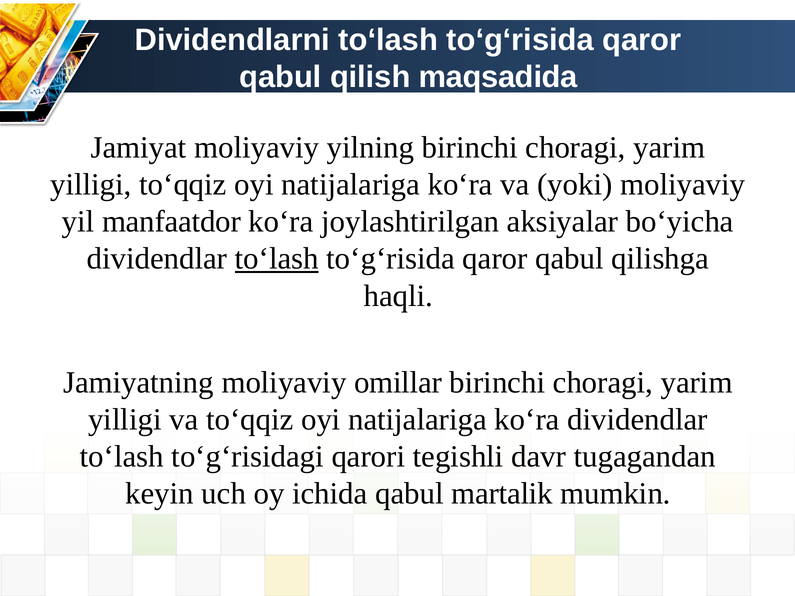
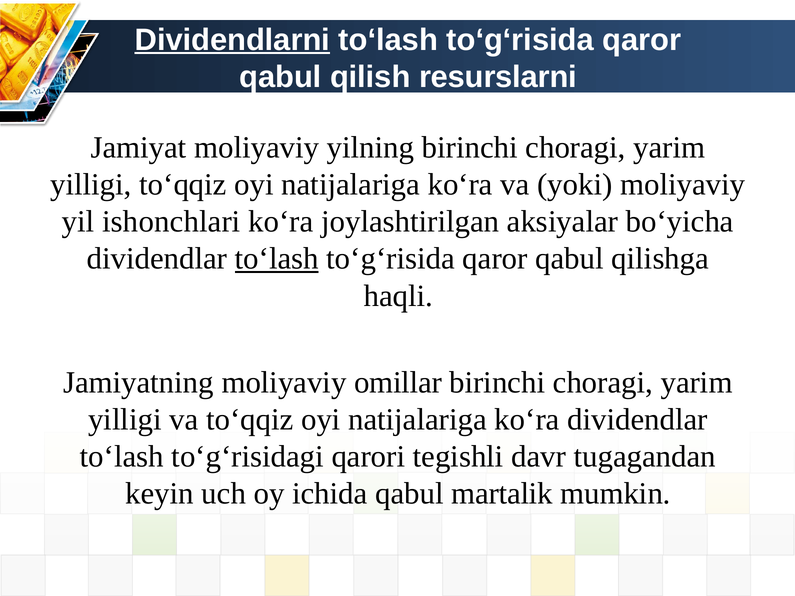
Dividendlarni underline: none -> present
maqsadida: maqsadida -> resurslarni
manfaatdor: manfaatdor -> ishonchlari
